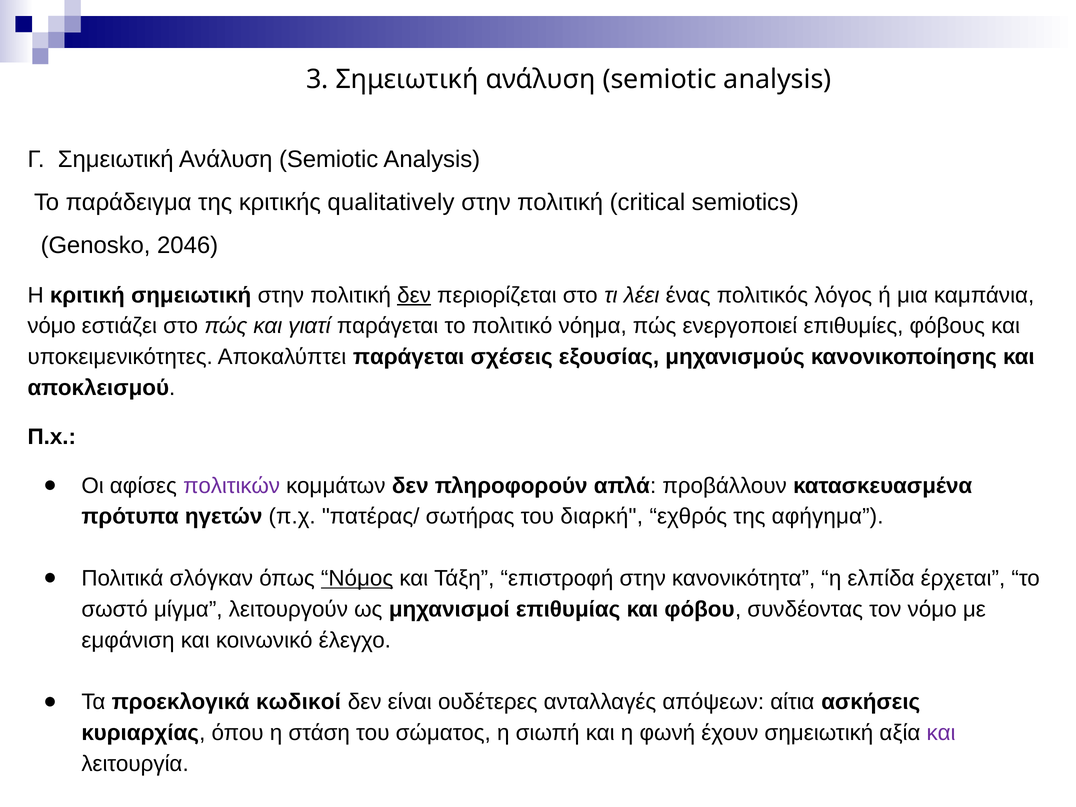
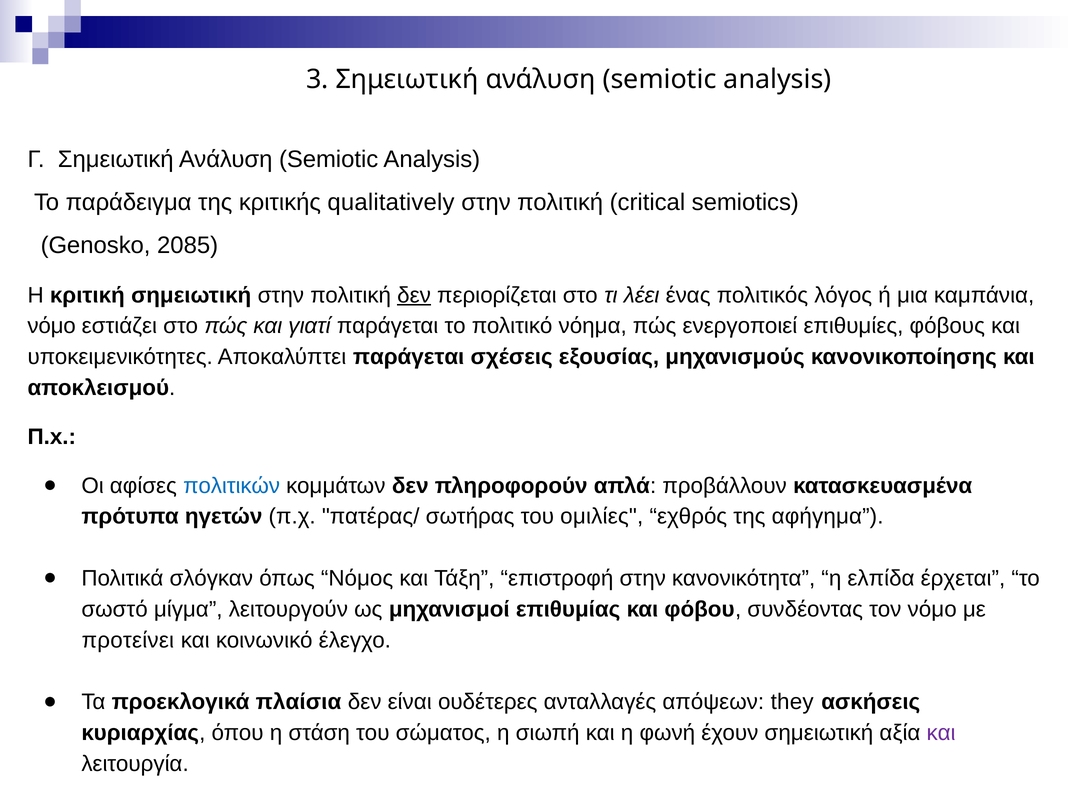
2046: 2046 -> 2085
πολιτικών colour: purple -> blue
διαρκή: διαρκή -> ομιλίες
Νόμος underline: present -> none
εμφάνιση: εμφάνιση -> προτείνει
κωδικοί: κωδικοί -> πλαίσια
αίτια: αίτια -> they
